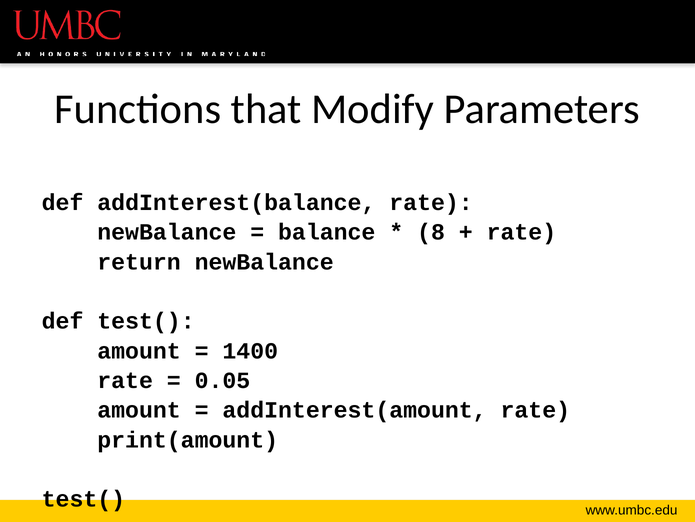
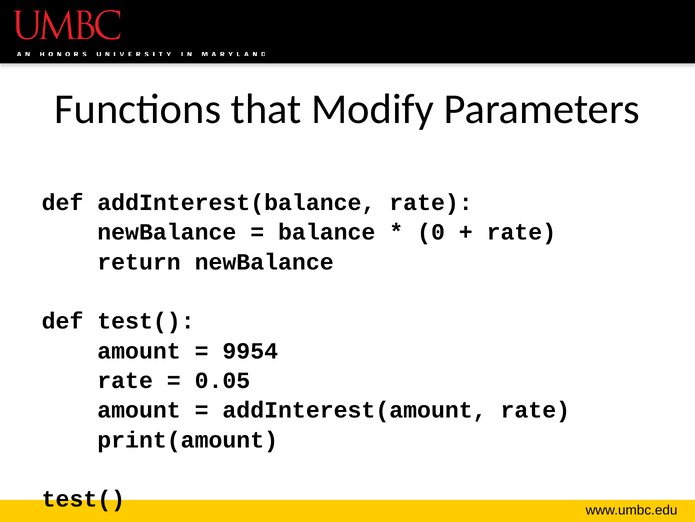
8: 8 -> 0
1400: 1400 -> 9954
